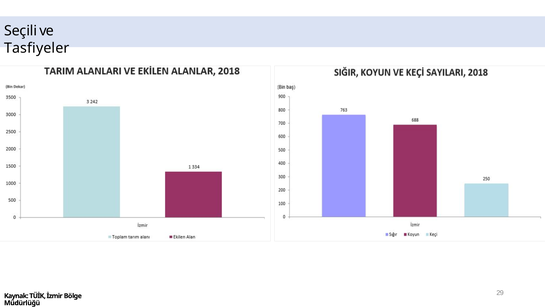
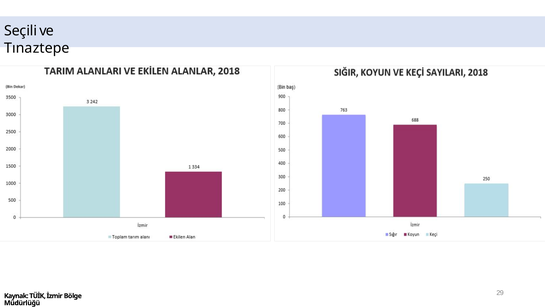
Tasfiyeler: Tasfiyeler -> Tınaztepe
